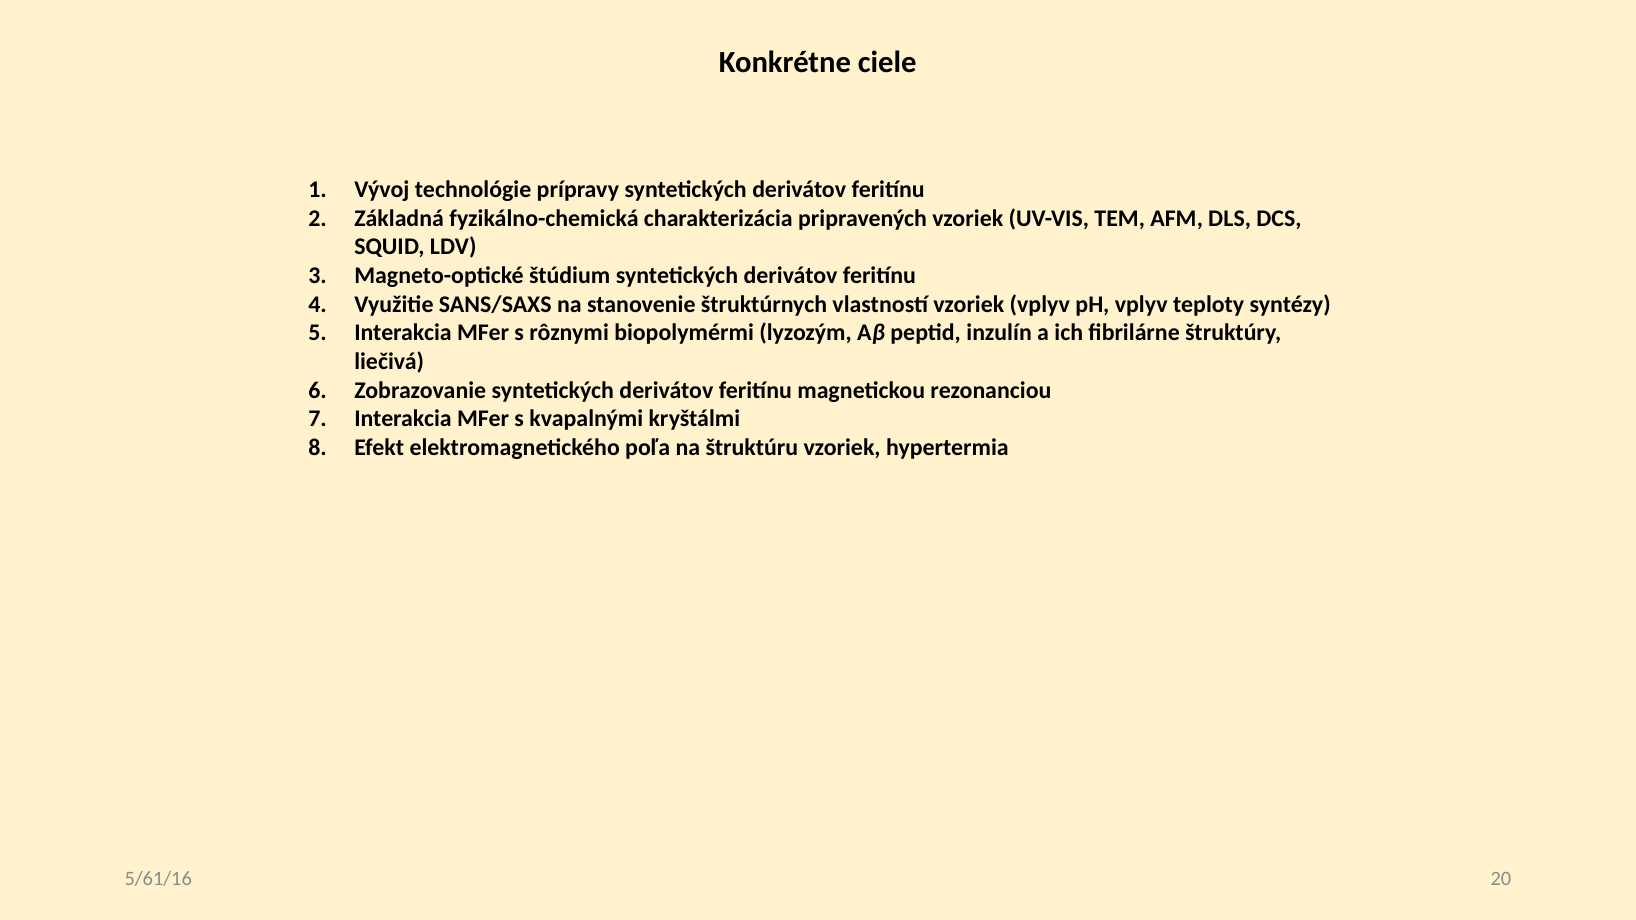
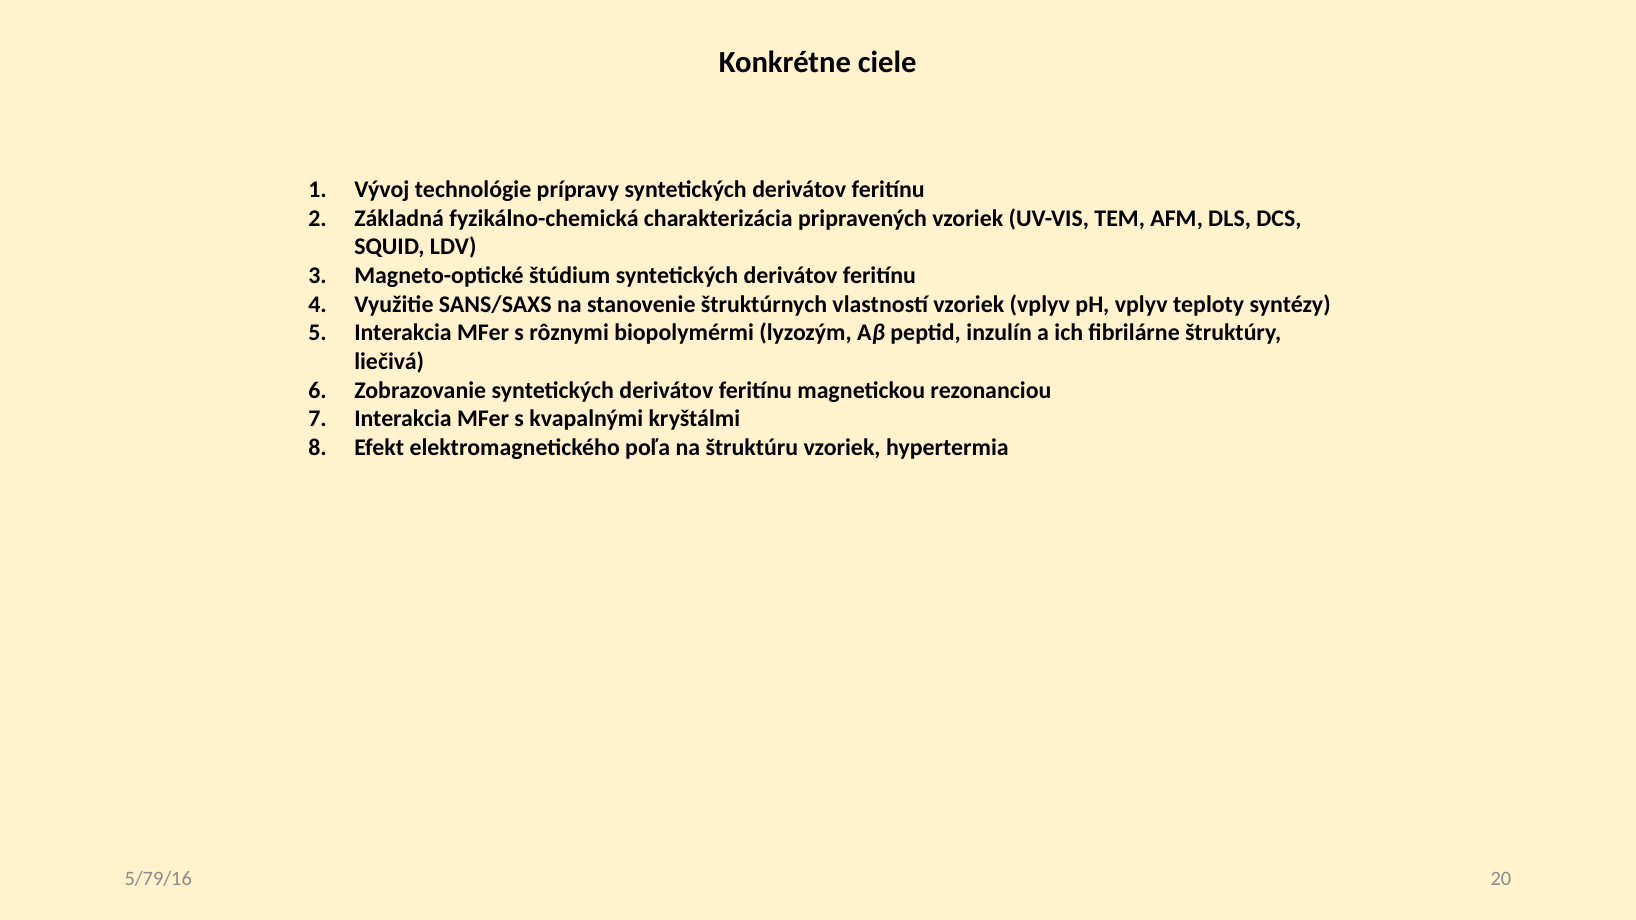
5/61/16: 5/61/16 -> 5/79/16
